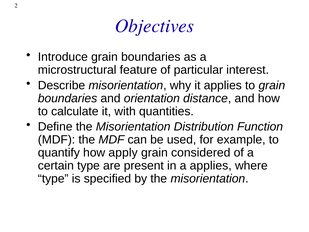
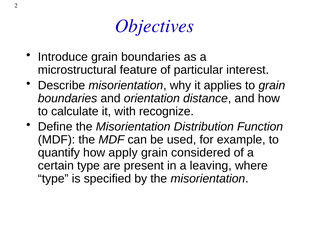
quantities: quantities -> recognize
a applies: applies -> leaving
